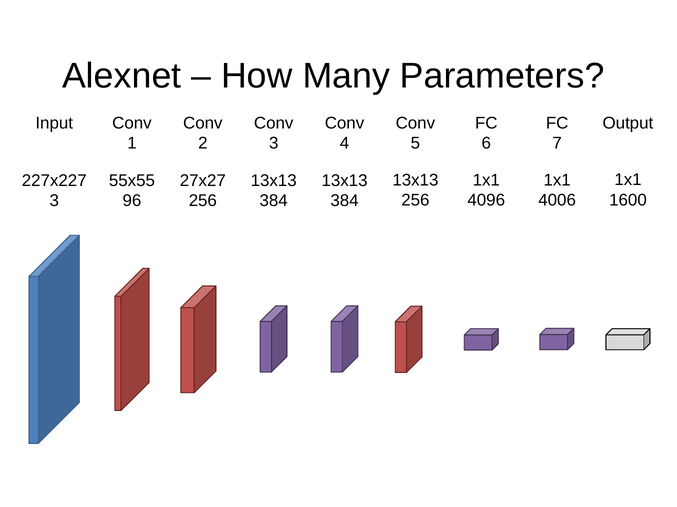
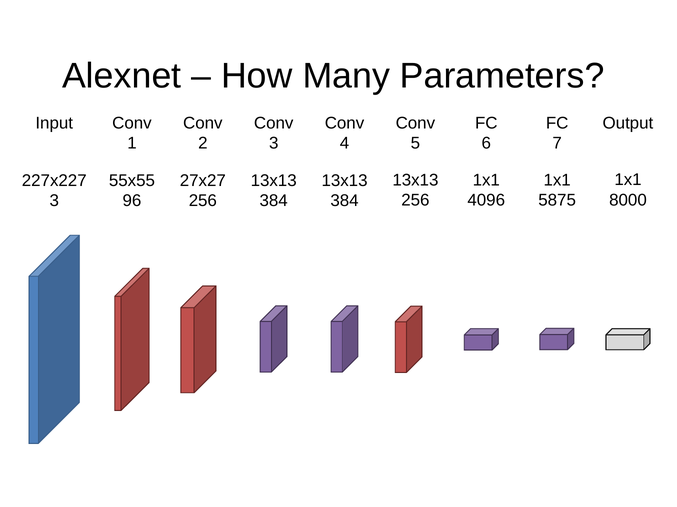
1600: 1600 -> 8000
4006: 4006 -> 5875
